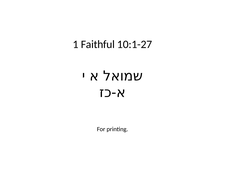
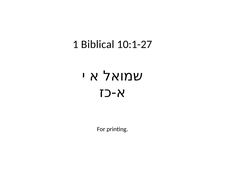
Faithful: Faithful -> Biblical
